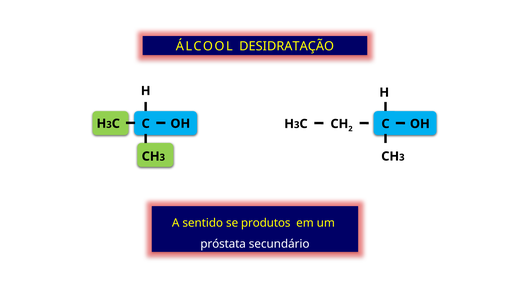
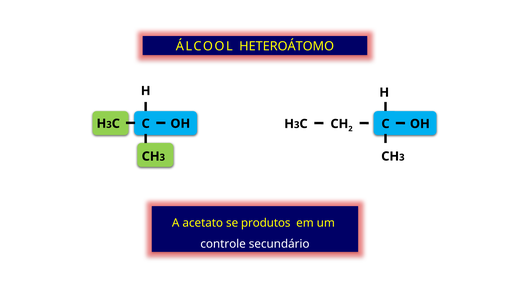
DESIDRATAÇÃO: DESIDRATAÇÃO -> HETEROÁTOMO
sentido: sentido -> acetato
próstata: próstata -> controle
